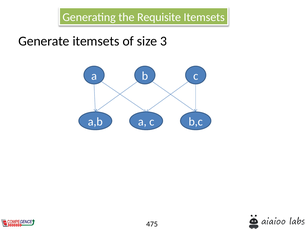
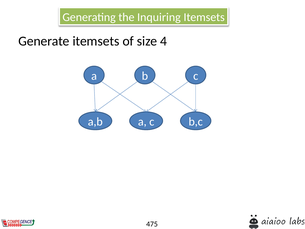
Requisite: Requisite -> Inquiring
3: 3 -> 4
